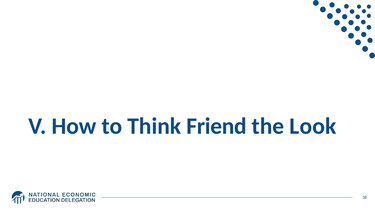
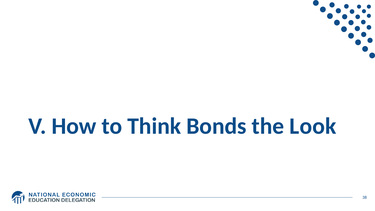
Friend: Friend -> Bonds
